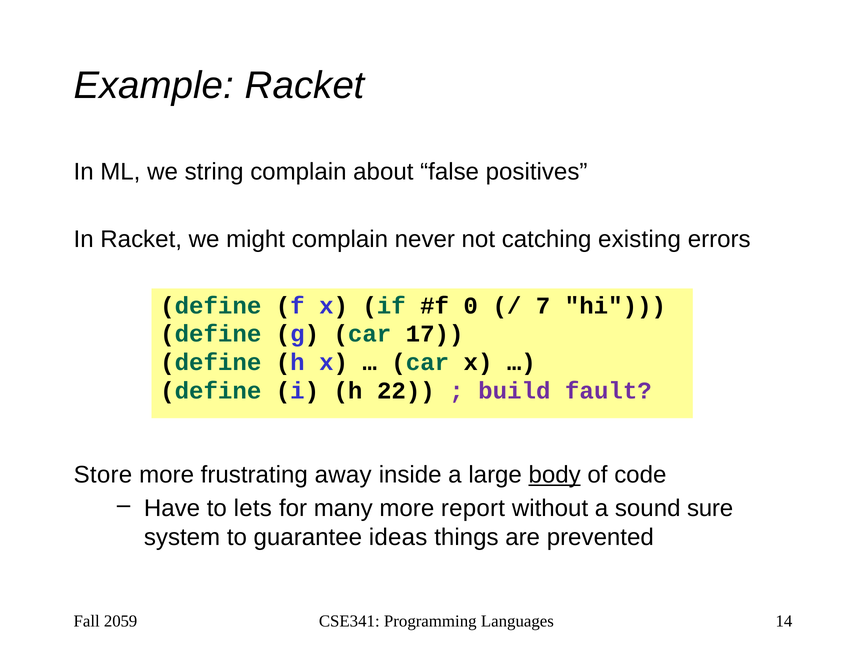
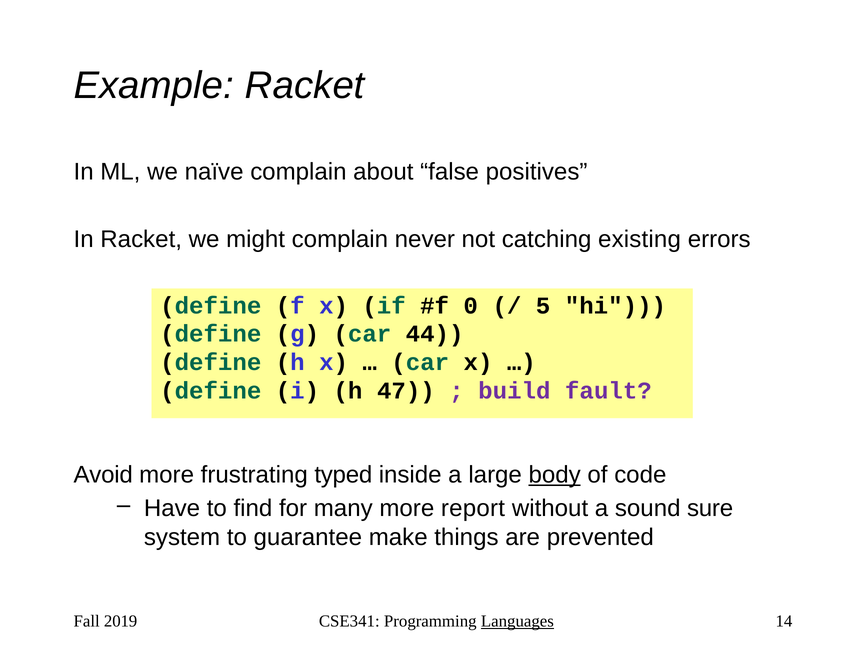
string: string -> naïve
7: 7 -> 5
17: 17 -> 44
22: 22 -> 47
Store: Store -> Avoid
away: away -> typed
lets: lets -> find
ideas: ideas -> make
2059: 2059 -> 2019
Languages underline: none -> present
